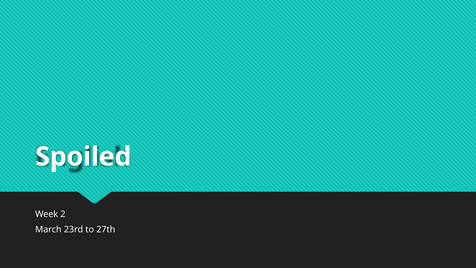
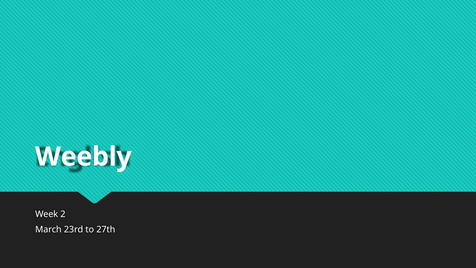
Spoiled: Spoiled -> Weebly
